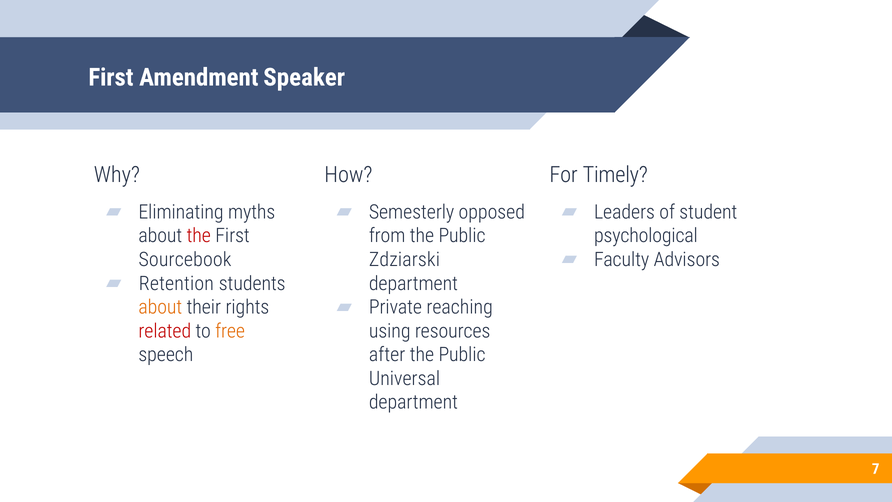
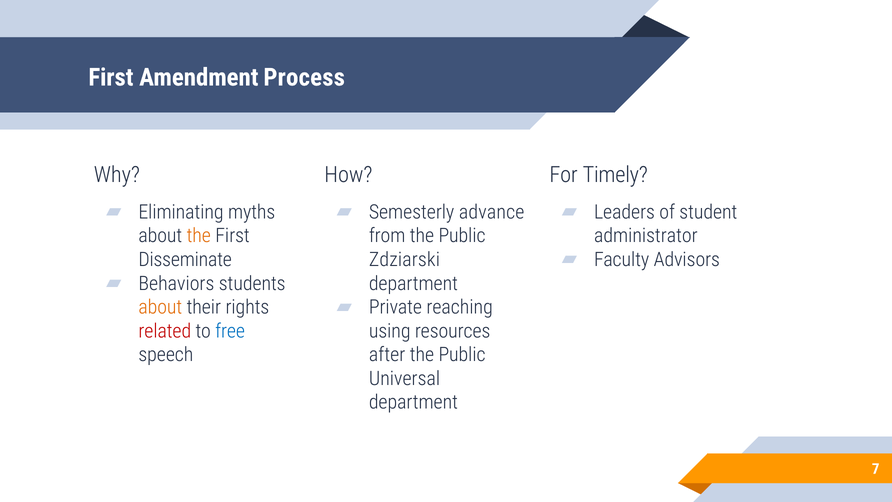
Speaker: Speaker -> Process
opposed: opposed -> advance
the at (199, 236) colour: red -> orange
psychological: psychological -> administrator
Sourcebook: Sourcebook -> Disseminate
Retention: Retention -> Behaviors
free colour: orange -> blue
